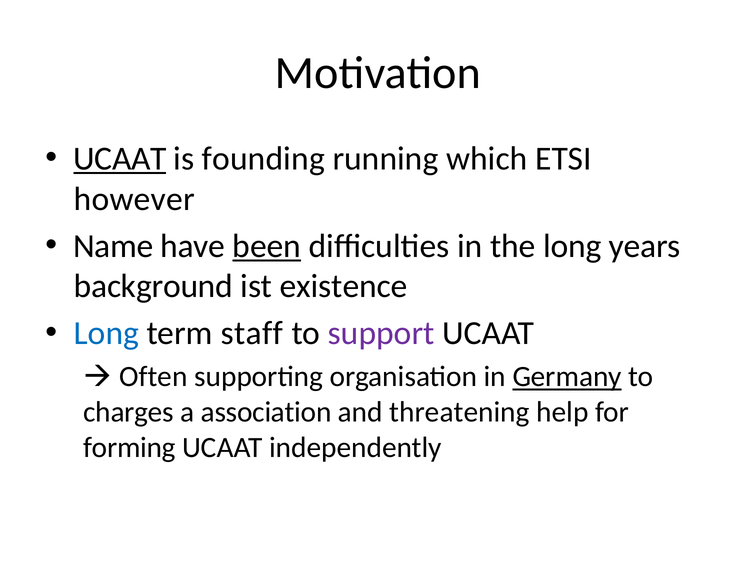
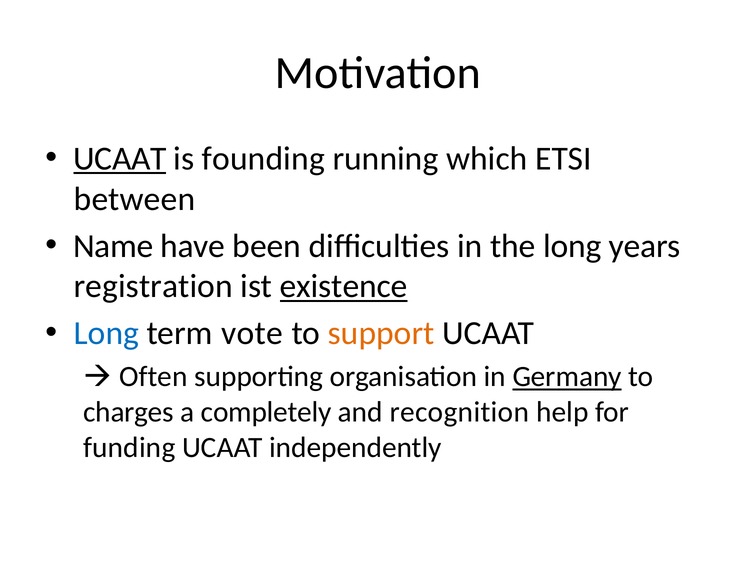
however: however -> between
been underline: present -> none
background: background -> registration
existence underline: none -> present
staff: staff -> vote
support colour: purple -> orange
association: association -> completely
threatening: threatening -> recognition
forming: forming -> funding
